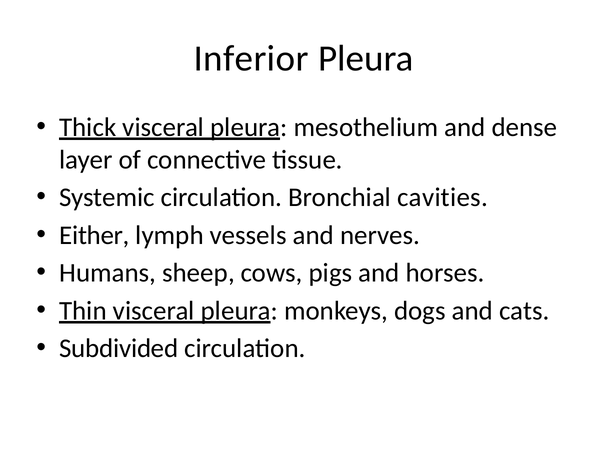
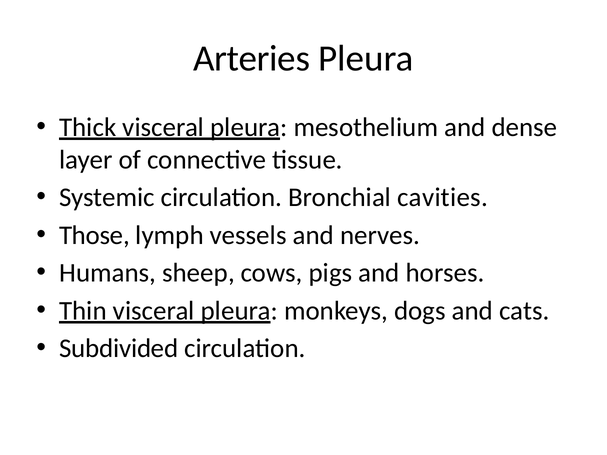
Inferior: Inferior -> Arteries
Either: Either -> Those
